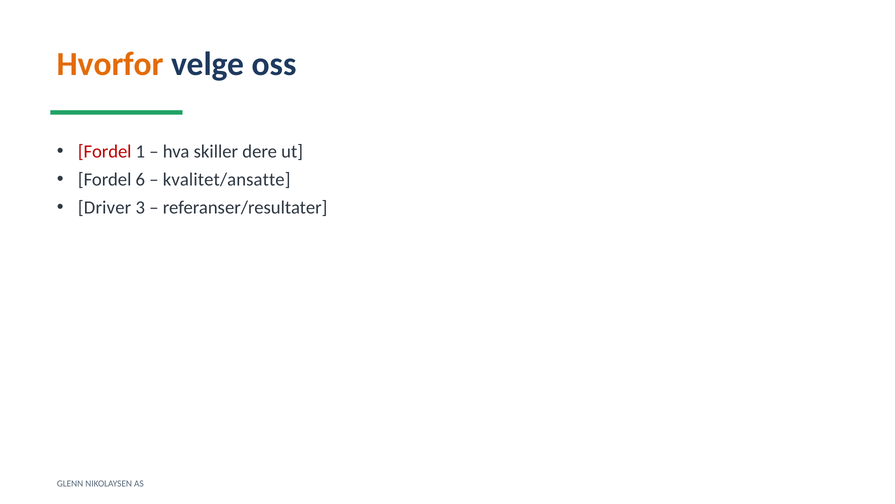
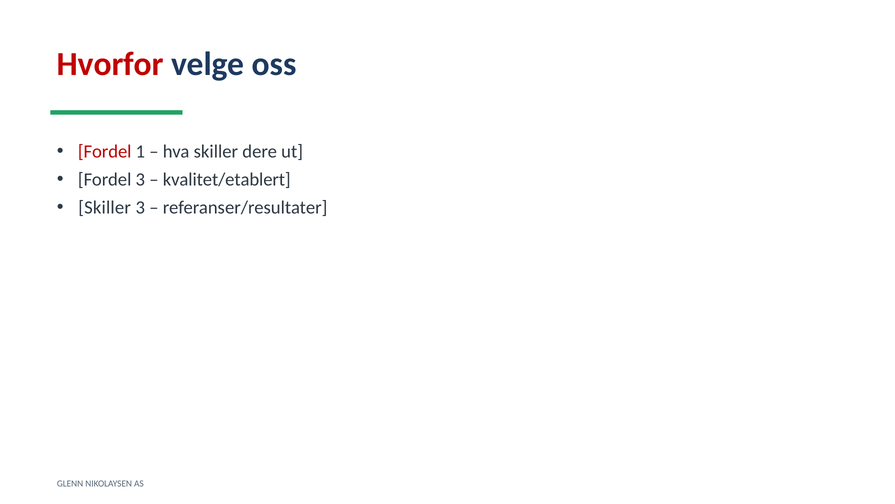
Hvorfor colour: orange -> red
Fordel 6: 6 -> 3
kvalitet/ansatte: kvalitet/ansatte -> kvalitet/etablert
Driver at (105, 208): Driver -> Skiller
